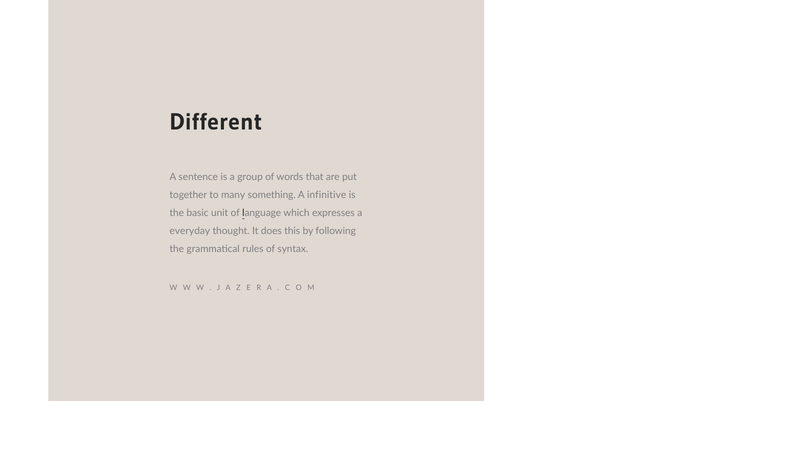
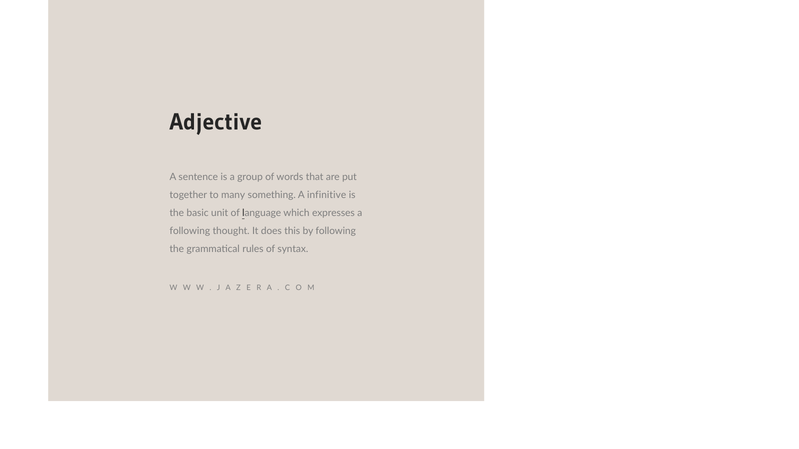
Different: Different -> Adjective
everyday at (190, 231): everyday -> following
